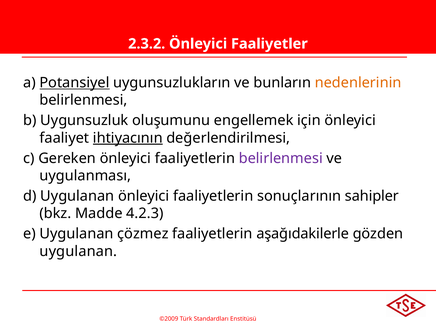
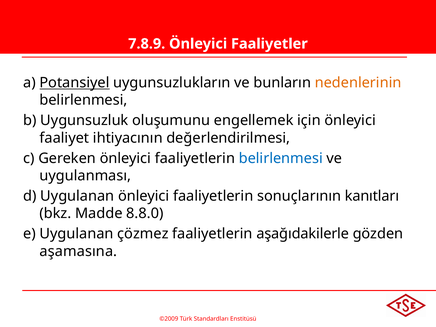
2.3.2: 2.3.2 -> 7.8.9
ihtiyacının underline: present -> none
belirlenmesi at (281, 158) colour: purple -> blue
sahipler: sahipler -> kanıtları
4.2.3: 4.2.3 -> 8.8.0
uygulanan at (78, 251): uygulanan -> aşamasına
